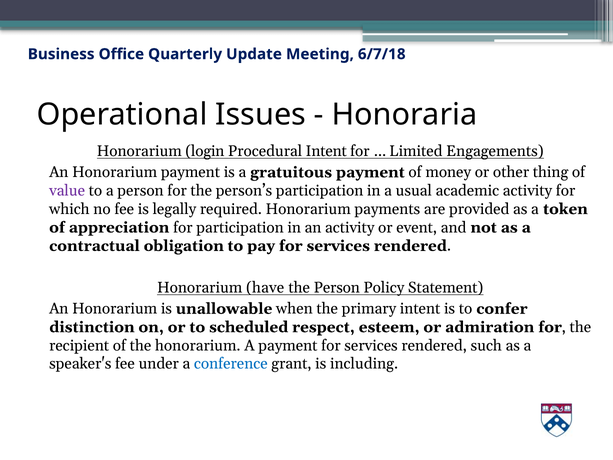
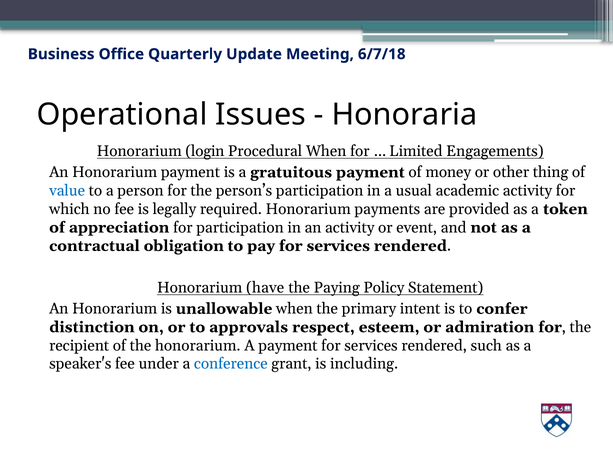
Procedural Intent: Intent -> When
value colour: purple -> blue
the Person: Person -> Paying
scheduled: scheduled -> approvals
